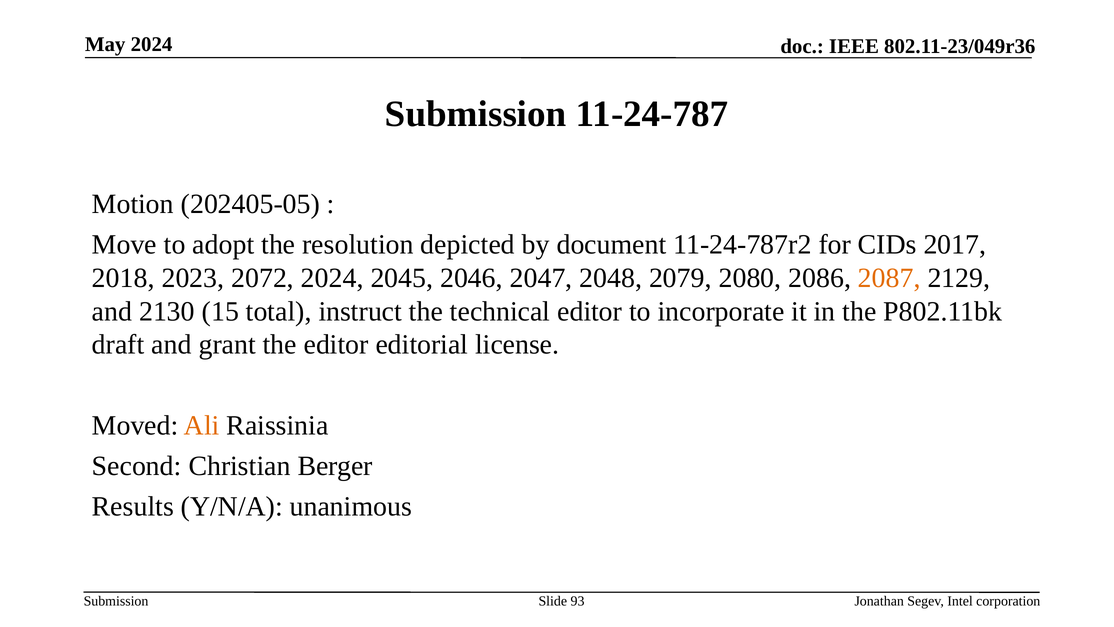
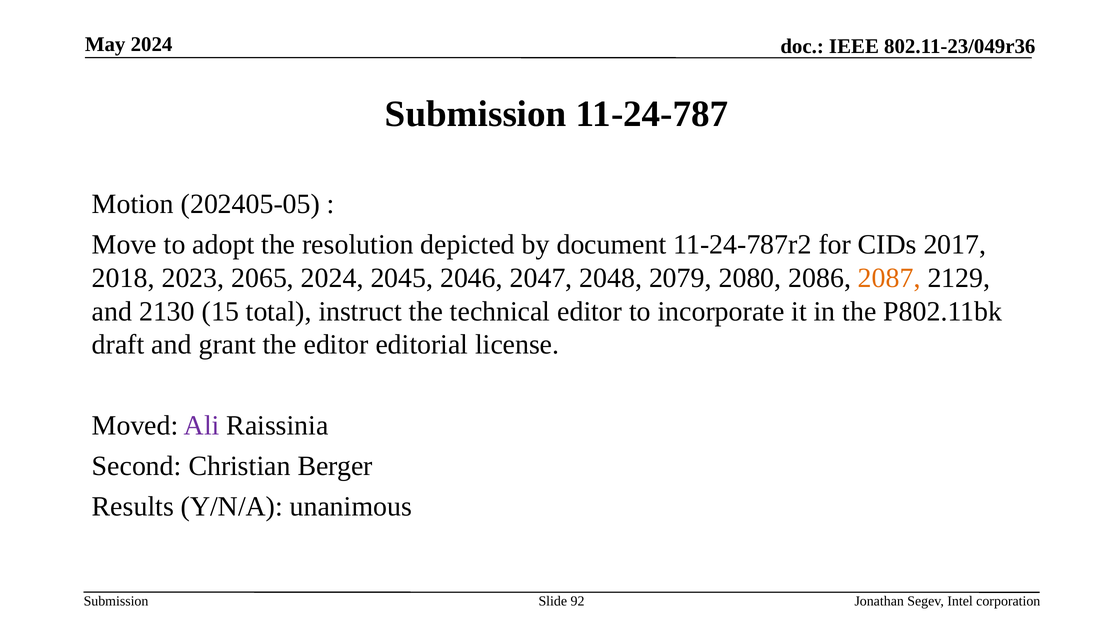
2072: 2072 -> 2065
Ali colour: orange -> purple
93: 93 -> 92
